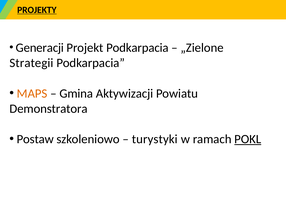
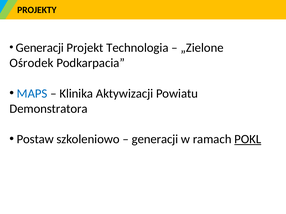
PROJEKTY underline: present -> none
Projekt Podkarpacia: Podkarpacia -> Technologia
Strategii: Strategii -> Ośrodek
MAPS colour: orange -> blue
Gmina: Gmina -> Klinika
turystyki at (155, 139): turystyki -> generacji
